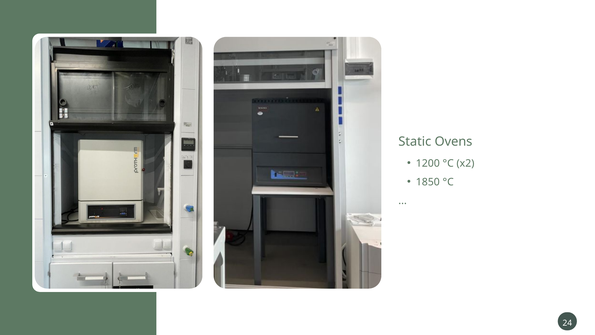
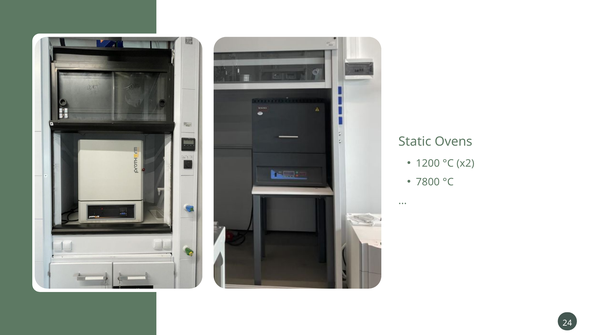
1850: 1850 -> 7800
